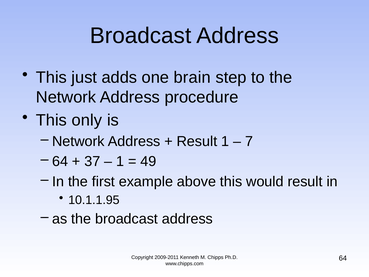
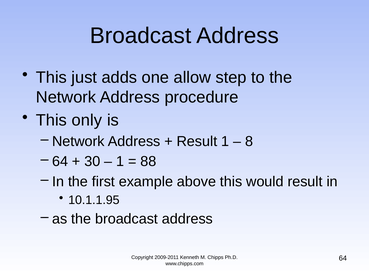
brain: brain -> allow
7: 7 -> 8
37: 37 -> 30
49: 49 -> 88
